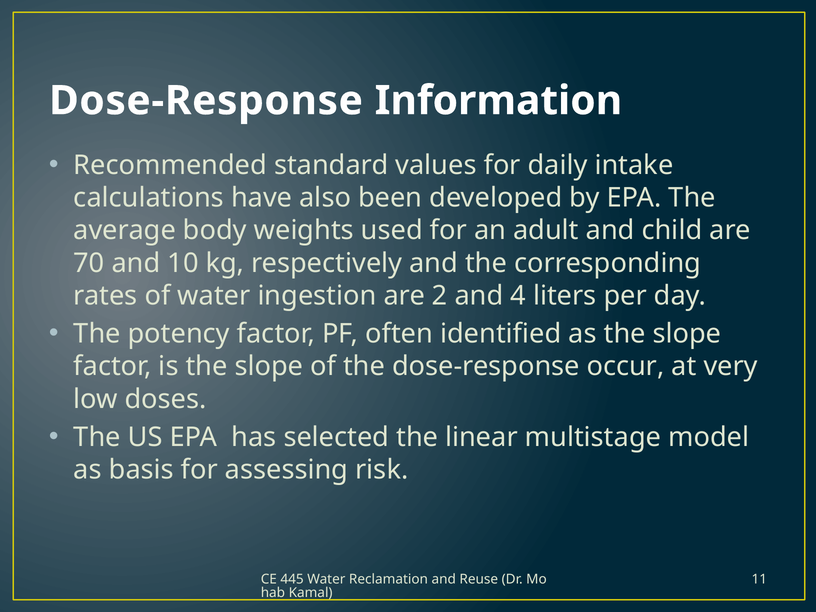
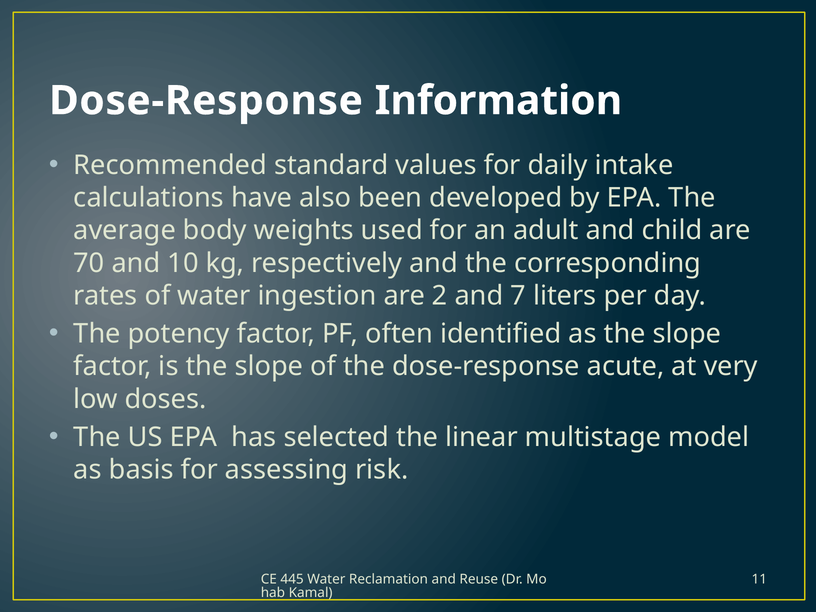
4: 4 -> 7
occur: occur -> acute
